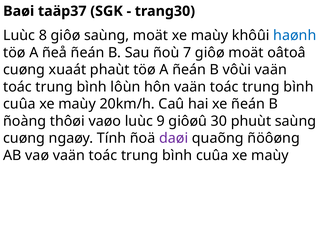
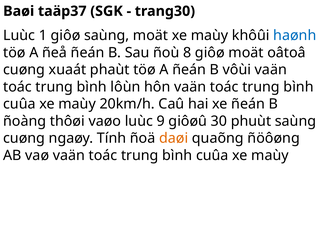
8: 8 -> 1
7: 7 -> 8
daøi colour: purple -> orange
